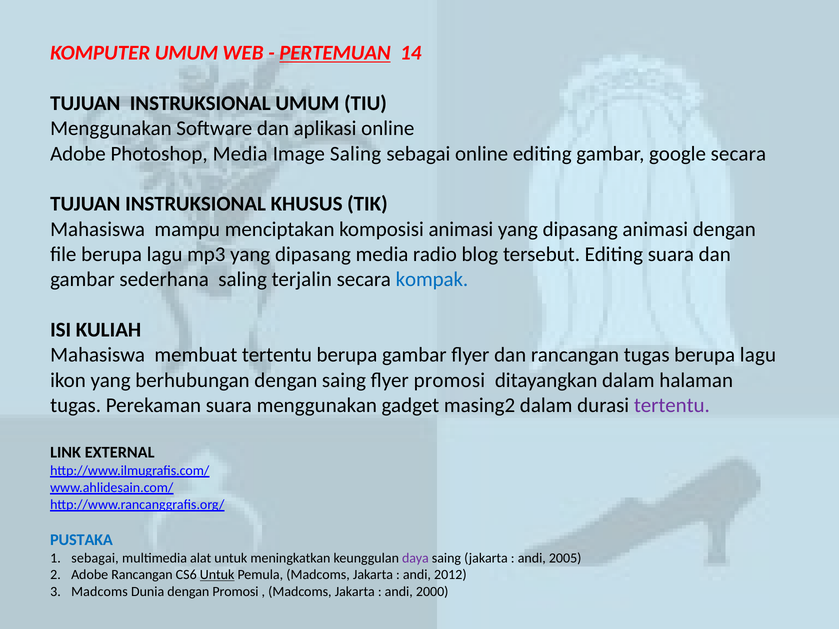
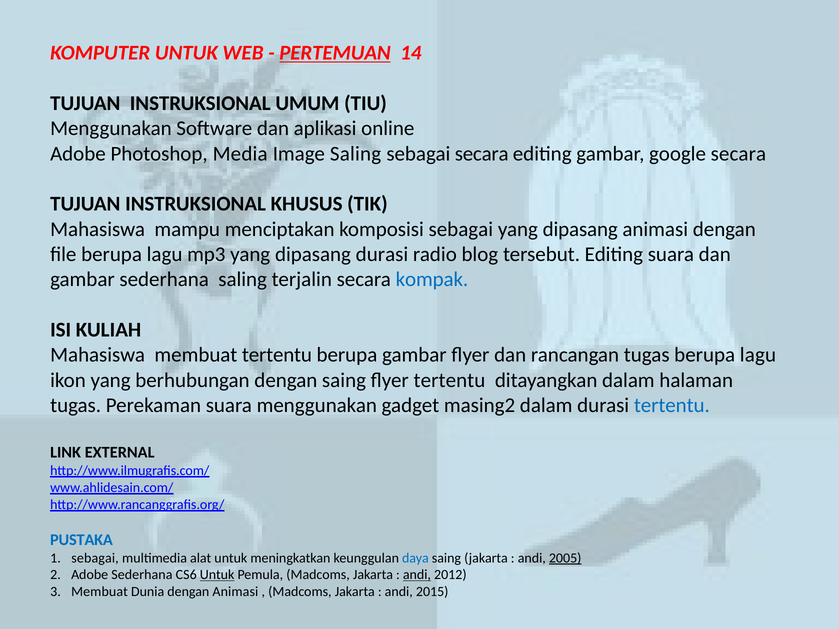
KOMPUTER UMUM: UMUM -> UNTUK
sebagai online: online -> secara
komposisi animasi: animasi -> sebagai
dipasang media: media -> durasi
flyer promosi: promosi -> tertentu
tertentu at (672, 405) colour: purple -> blue
daya colour: purple -> blue
2005 underline: none -> present
Adobe Rancangan: Rancangan -> Sederhana
andi at (417, 575) underline: none -> present
Madcoms at (99, 592): Madcoms -> Membuat
dengan Promosi: Promosi -> Animasi
2000: 2000 -> 2015
